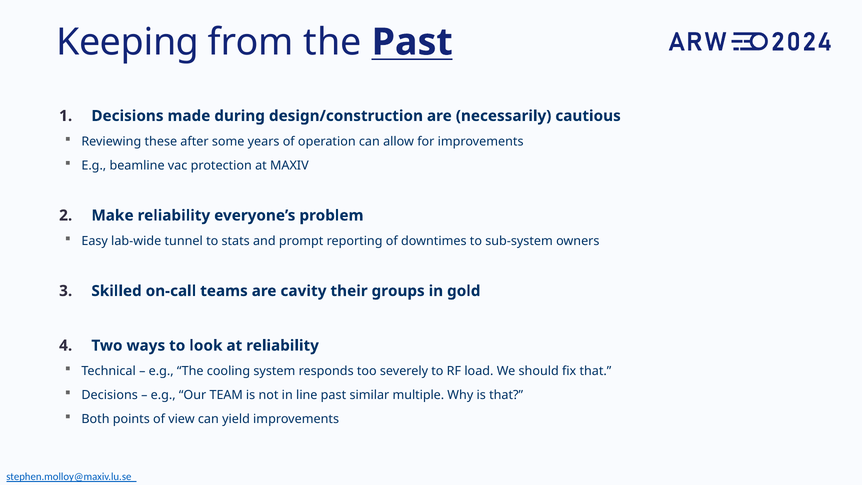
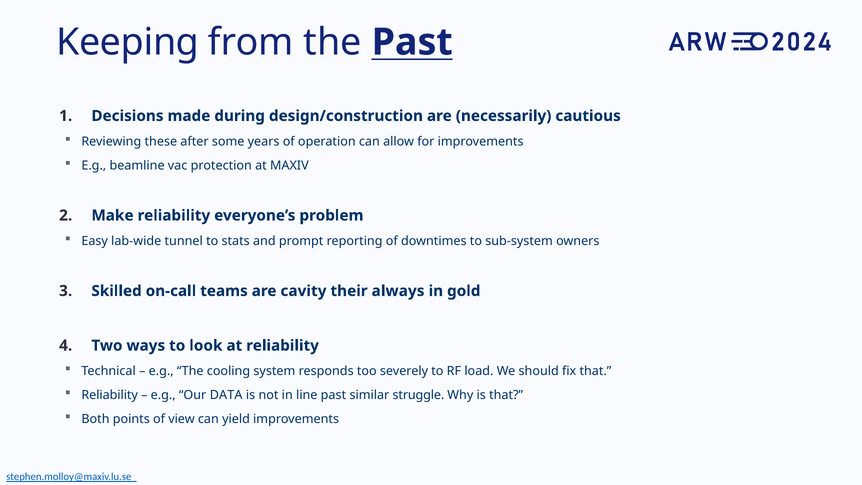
groups: groups -> always
Decisions at (110, 395): Decisions -> Reliability
TEAM: TEAM -> DATA
multiple: multiple -> struggle
